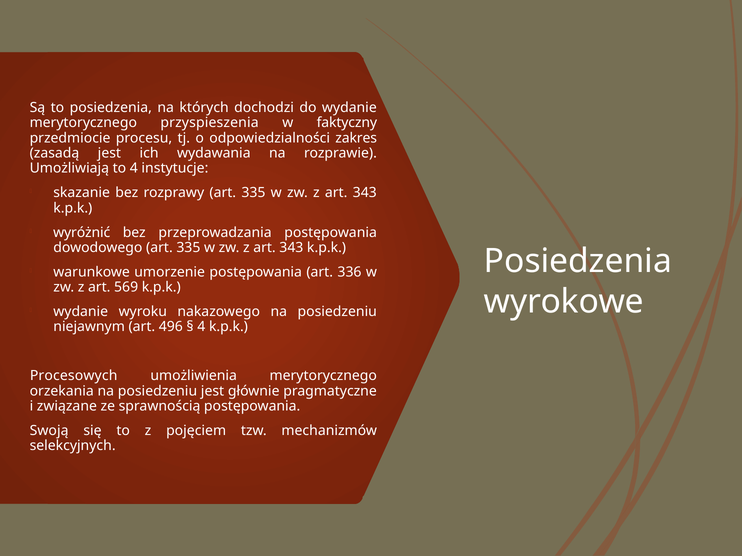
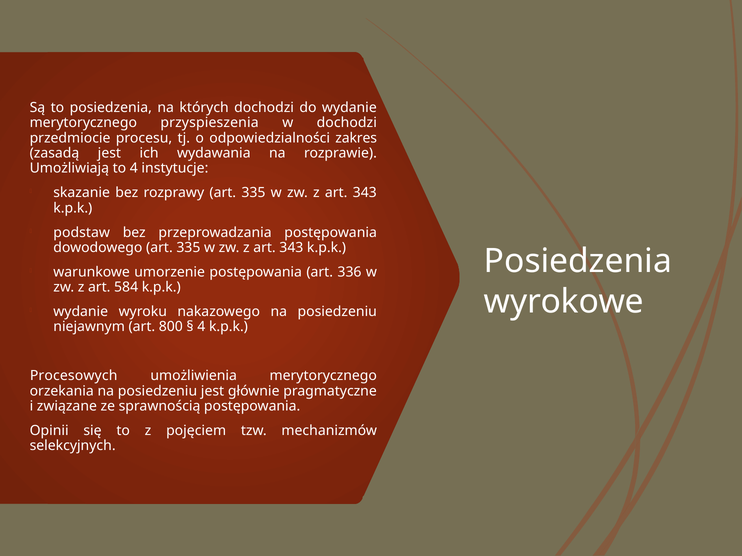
w faktyczny: faktyczny -> dochodzi
wyróżnić: wyróżnić -> podstaw
569: 569 -> 584
496: 496 -> 800
Swoją: Swoją -> Opinii
